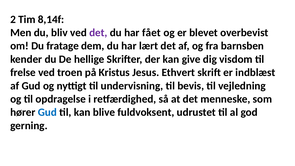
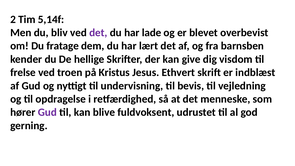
8,14f: 8,14f -> 5,14f
fået: fået -> lade
Gud at (47, 112) colour: blue -> purple
